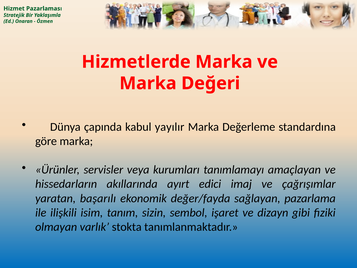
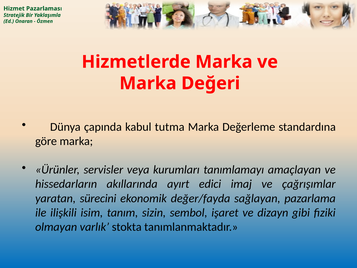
yayılır: yayılır -> tutma
başarılı: başarılı -> sürecini
